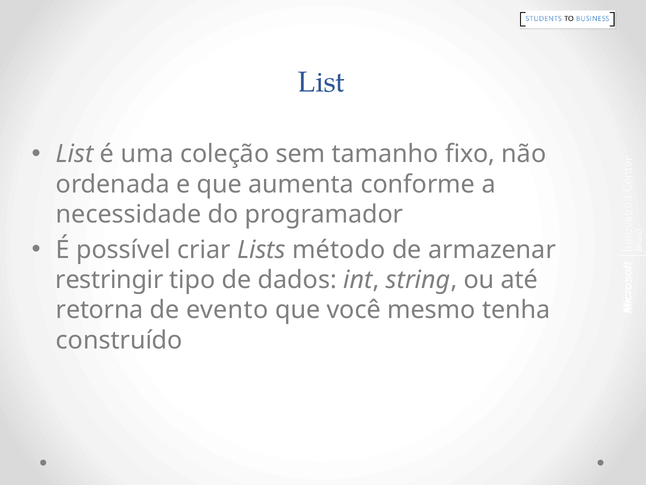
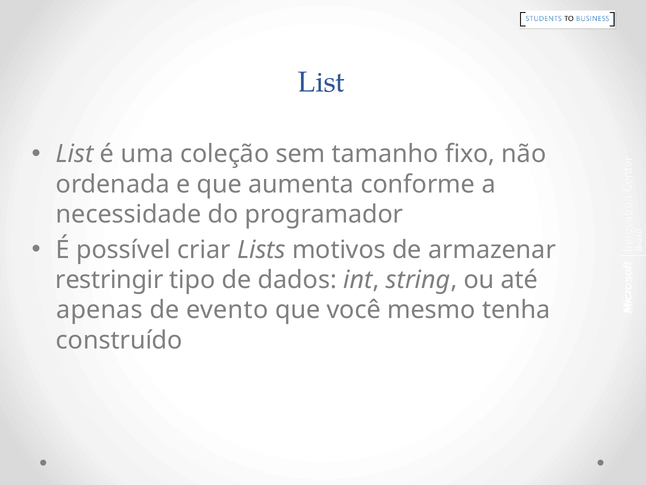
método: método -> motivos
retorna: retorna -> apenas
